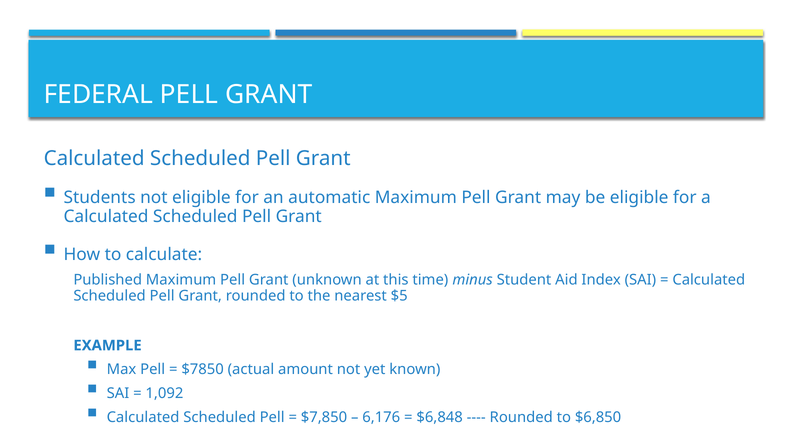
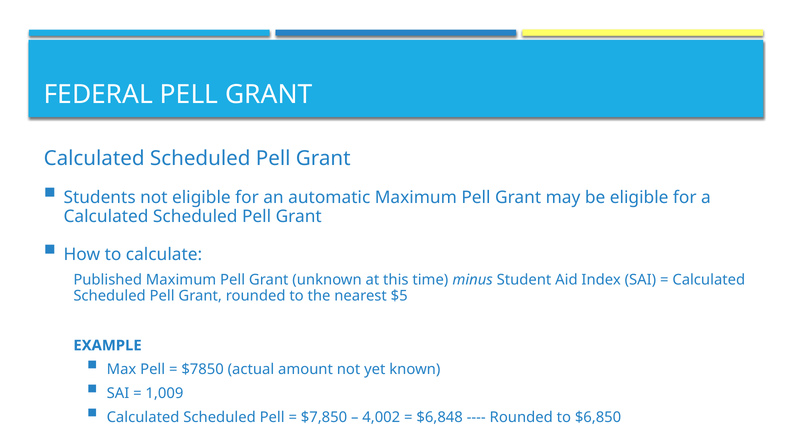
1,092: 1,092 -> 1,009
6,176: 6,176 -> 4,002
